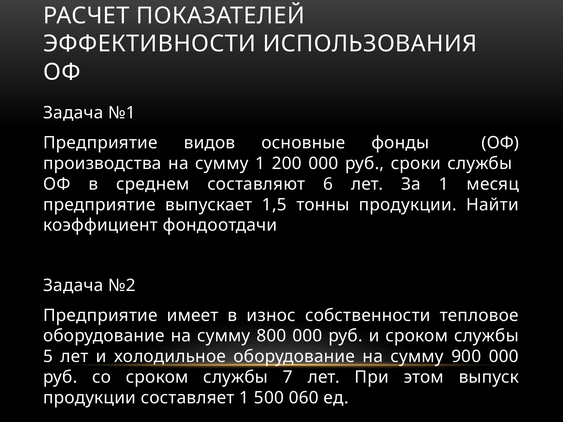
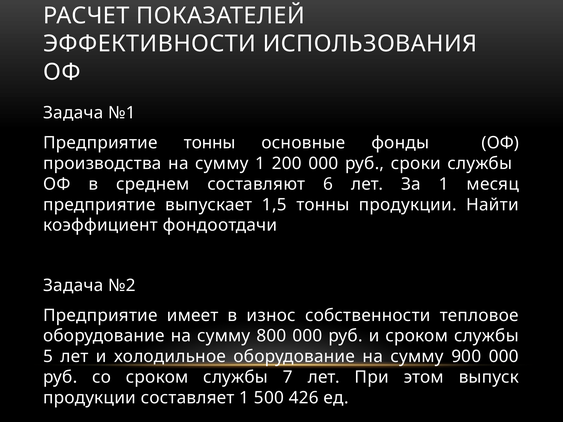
Предприятие видов: видов -> тонны
060: 060 -> 426
